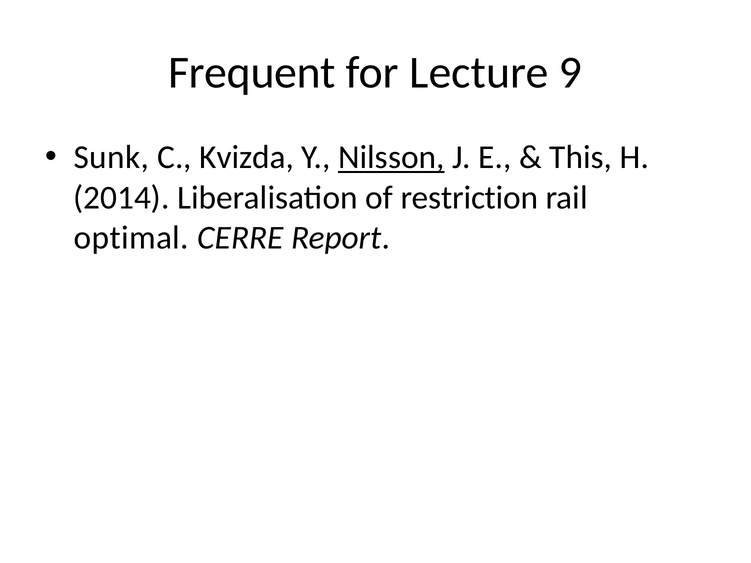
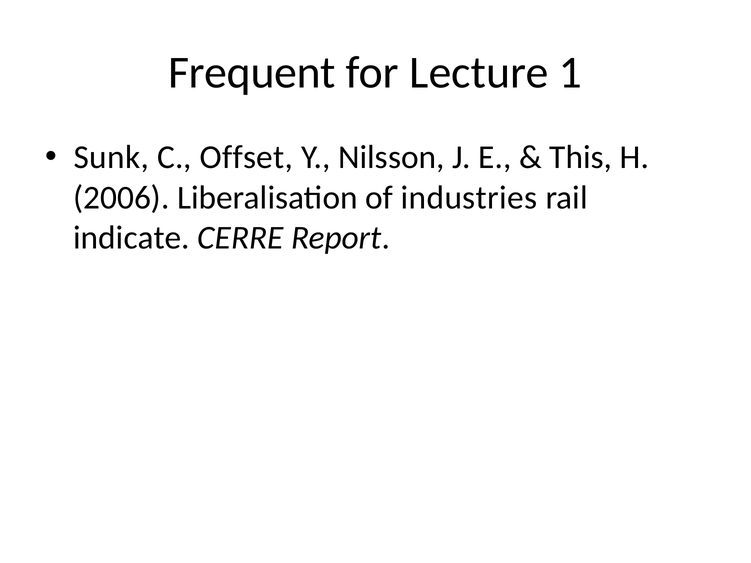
9: 9 -> 1
Kvizda: Kvizda -> Offset
Nilsson underline: present -> none
2014: 2014 -> 2006
restriction: restriction -> industries
optimal: optimal -> indicate
